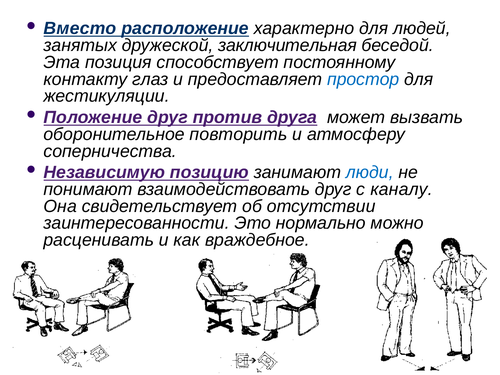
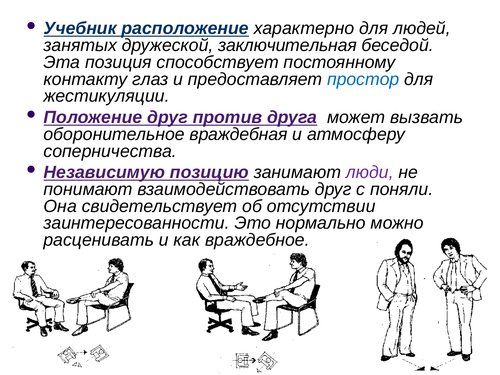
Вместо: Вместо -> Учебник
повторить: повторить -> враждебная
люди colour: blue -> purple
каналу: каналу -> поняли
